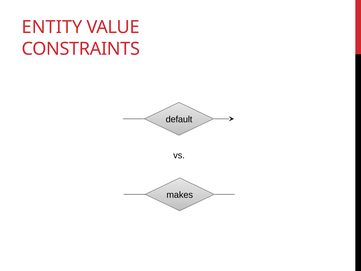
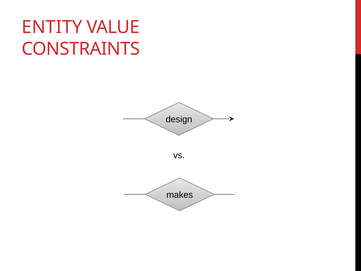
default: default -> design
